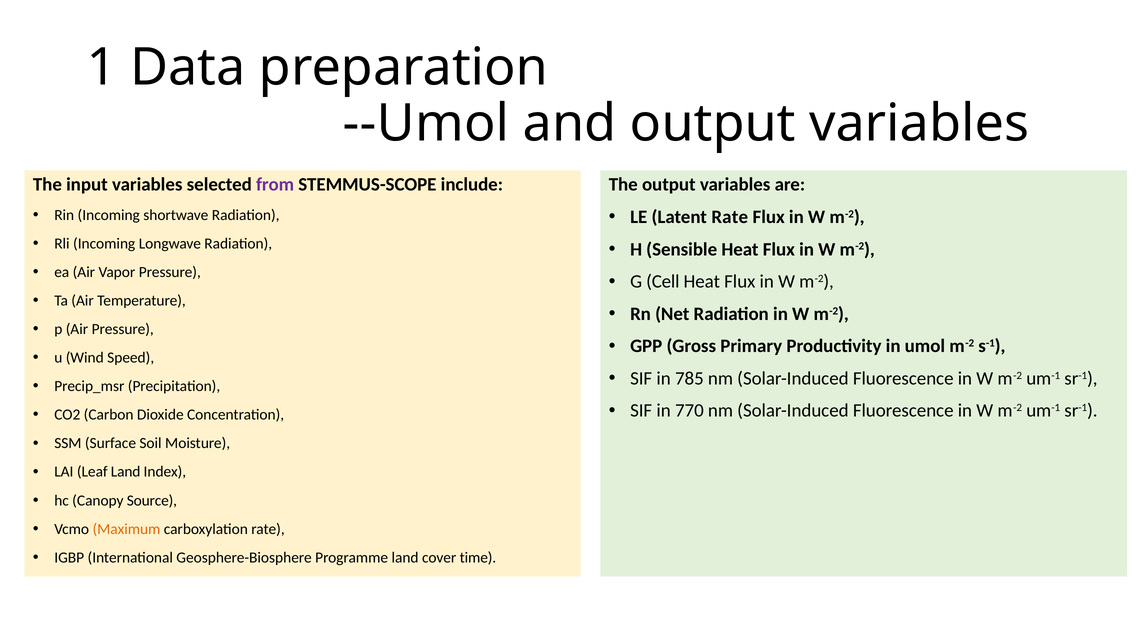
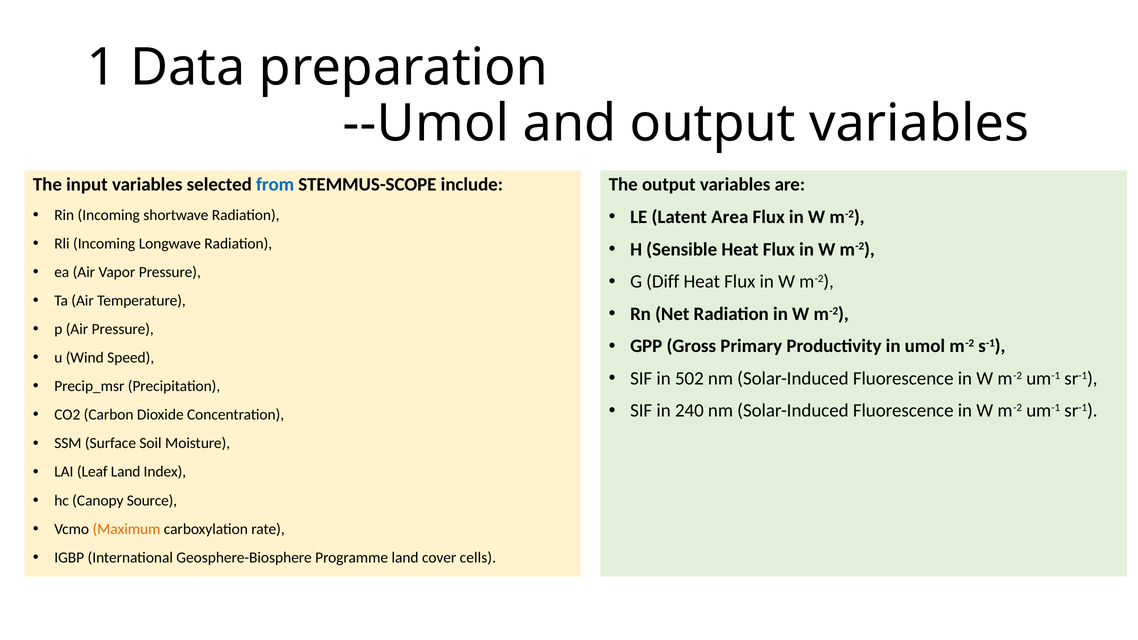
from colour: purple -> blue
Latent Rate: Rate -> Area
Cell: Cell -> Diff
785: 785 -> 502
770: 770 -> 240
time: time -> cells
